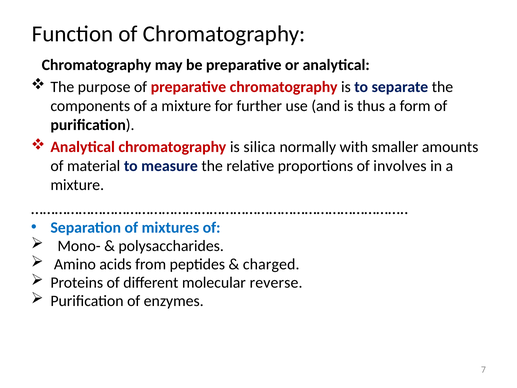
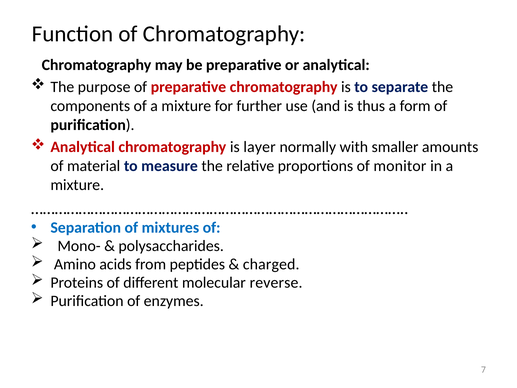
silica: silica -> layer
involves: involves -> monitor
